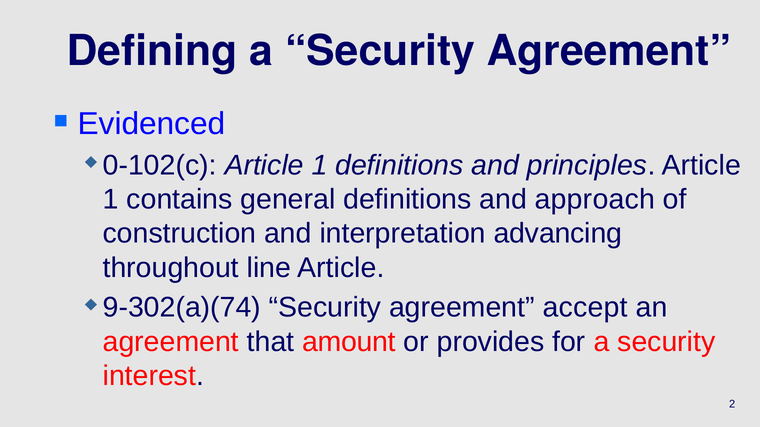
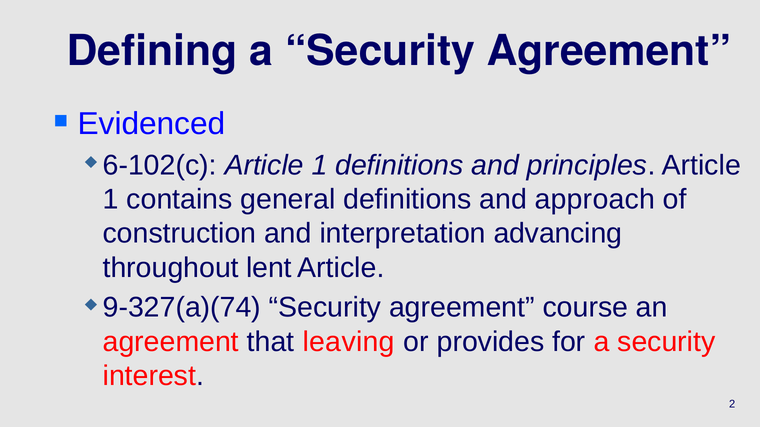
0-102(c: 0-102(c -> 6-102(c
line: line -> lent
9-302(a)(74: 9-302(a)(74 -> 9-327(a)(74
accept: accept -> course
amount: amount -> leaving
